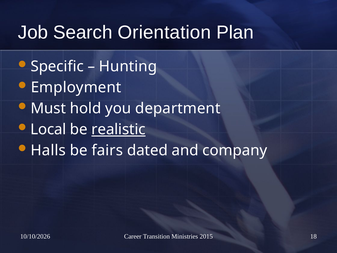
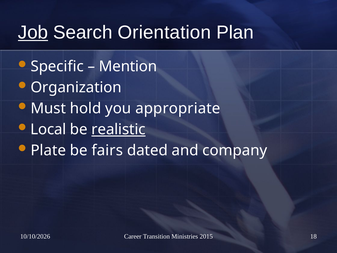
Job underline: none -> present
Hunting: Hunting -> Mention
Employment: Employment -> Organization
department: department -> appropriate
Halls: Halls -> Plate
